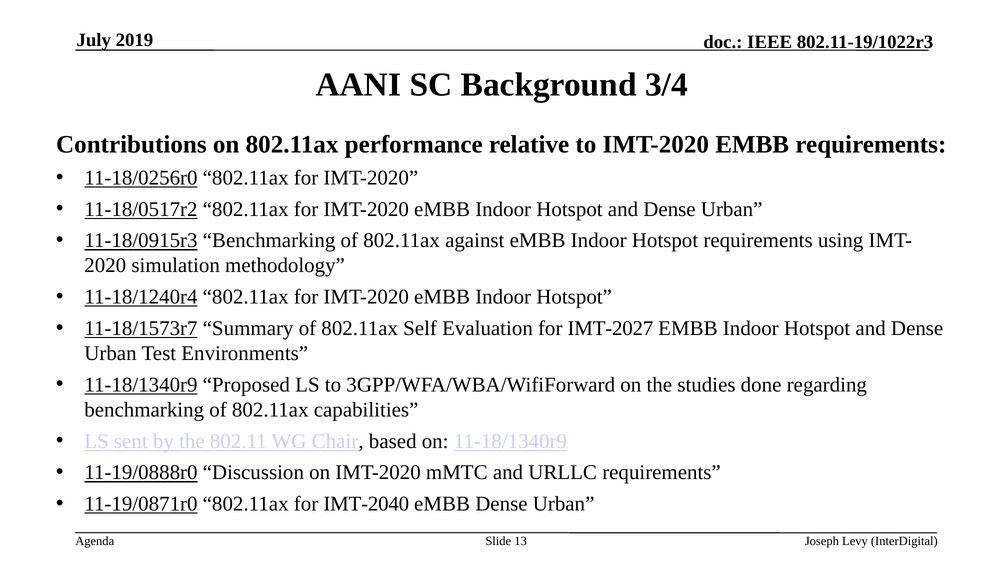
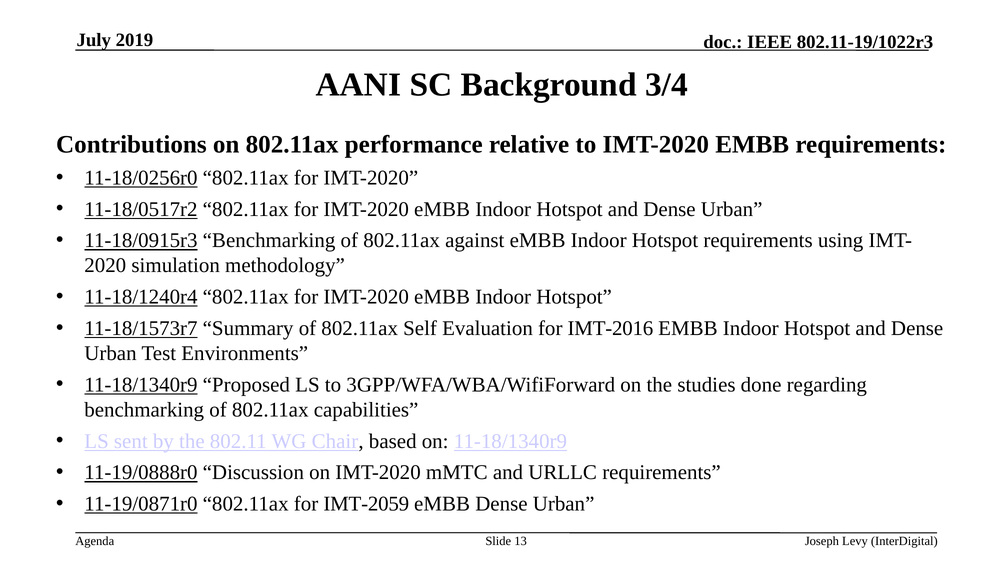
IMT-2027: IMT-2027 -> IMT-2016
IMT-2040: IMT-2040 -> IMT-2059
